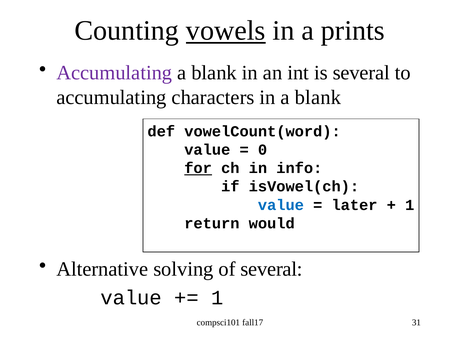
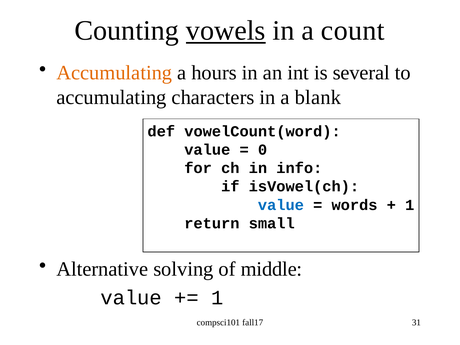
prints: prints -> count
Accumulating at (114, 73) colour: purple -> orange
blank at (214, 73): blank -> hours
for underline: present -> none
later: later -> words
would: would -> small
of several: several -> middle
